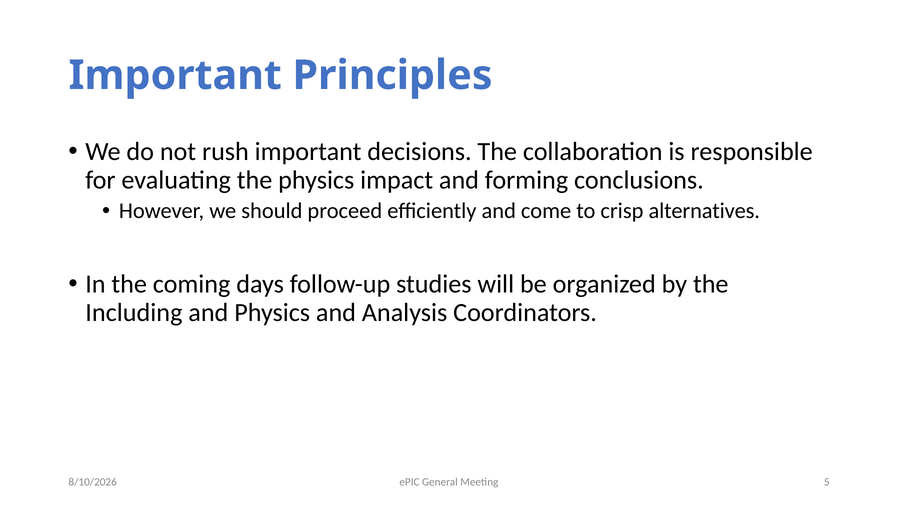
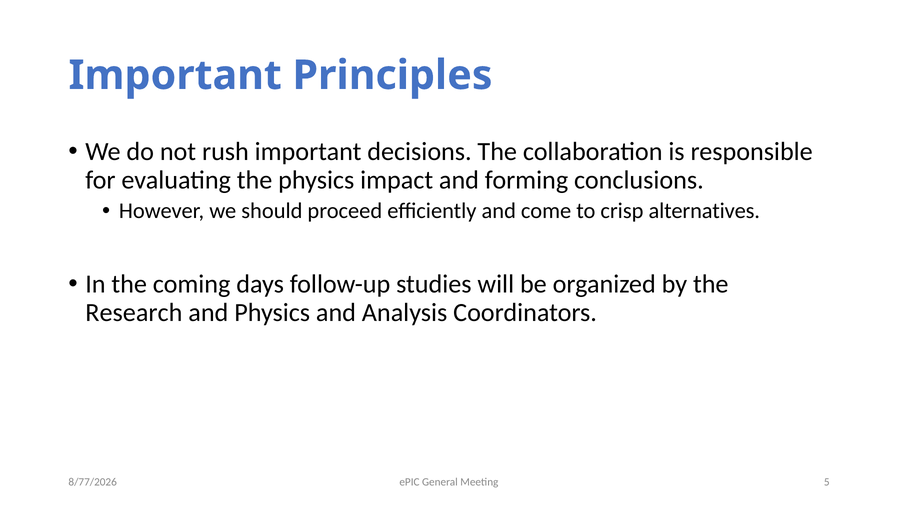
Including: Including -> Research
8/10/2026: 8/10/2026 -> 8/77/2026
